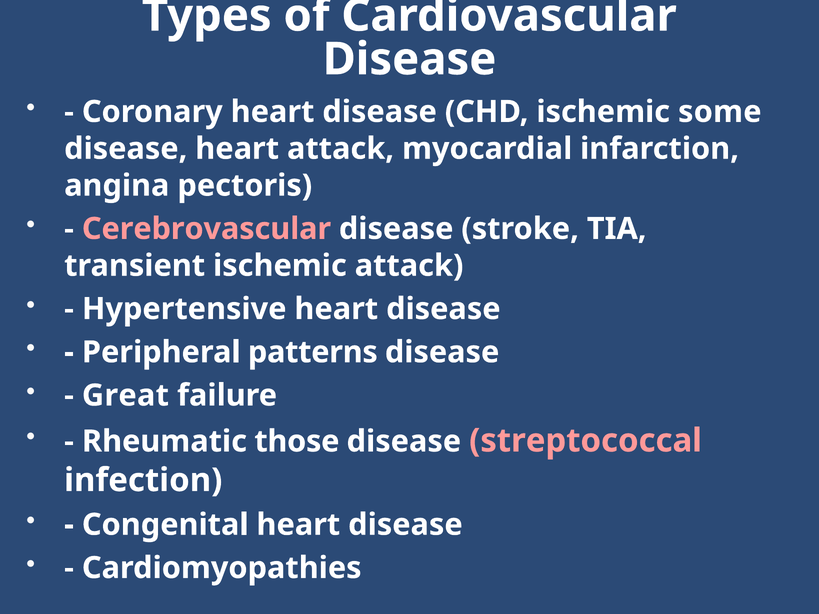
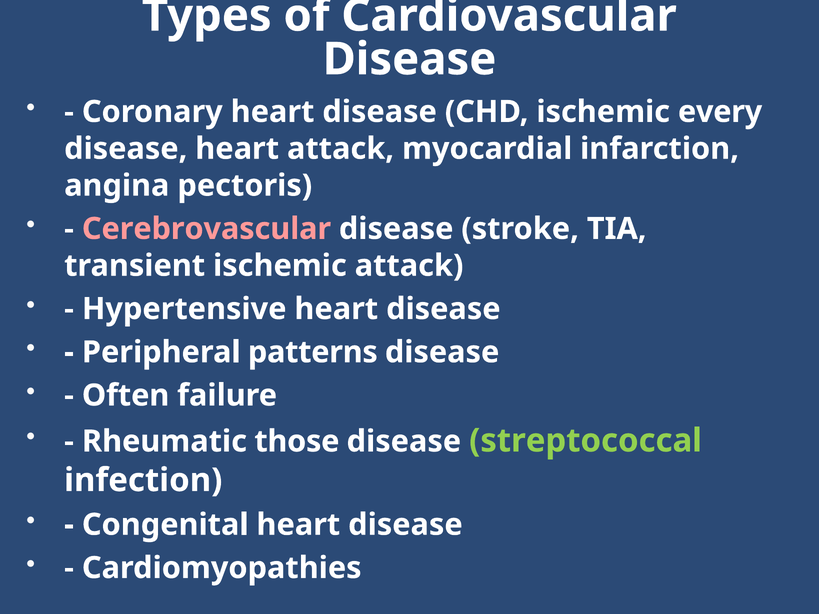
some: some -> every
Great: Great -> Often
streptococcal colour: pink -> light green
